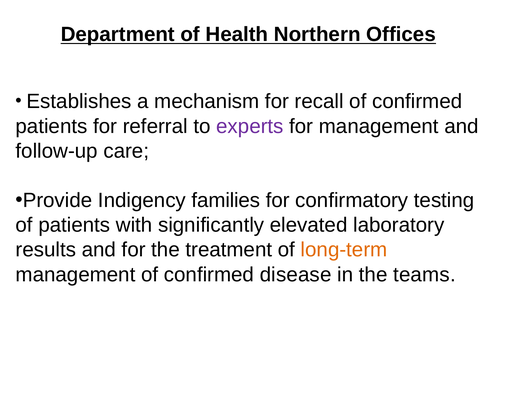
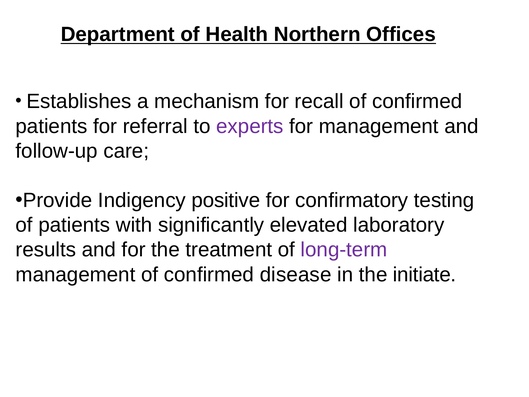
families: families -> positive
long-term colour: orange -> purple
teams: teams -> initiate
